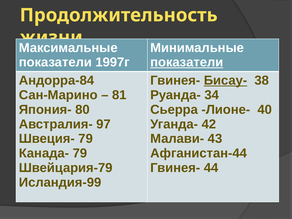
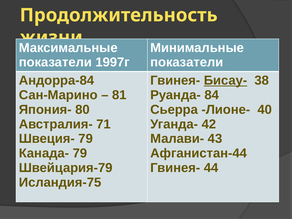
показатели at (187, 62) underline: present -> none
34: 34 -> 84
97: 97 -> 71
Исландия-99: Исландия-99 -> Исландия-75
